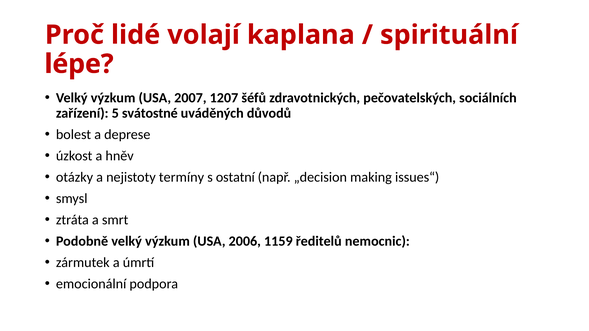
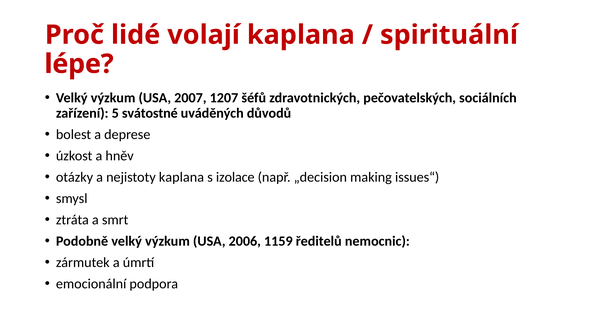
nejistoty termíny: termíny -> kaplana
ostatní: ostatní -> izolace
